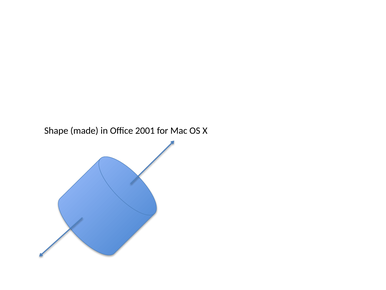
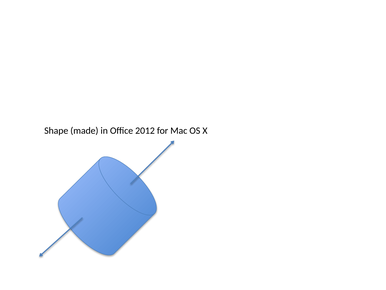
2001: 2001 -> 2012
